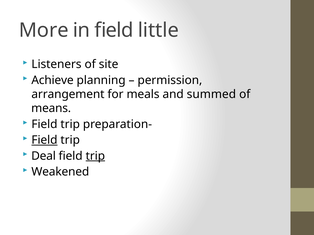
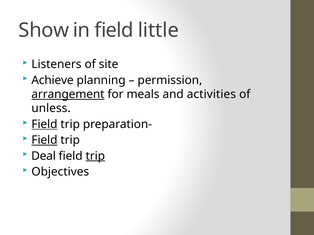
More: More -> Show
arrangement underline: none -> present
summed: summed -> activities
means: means -> unless
Field at (44, 124) underline: none -> present
Weakened: Weakened -> Objectives
